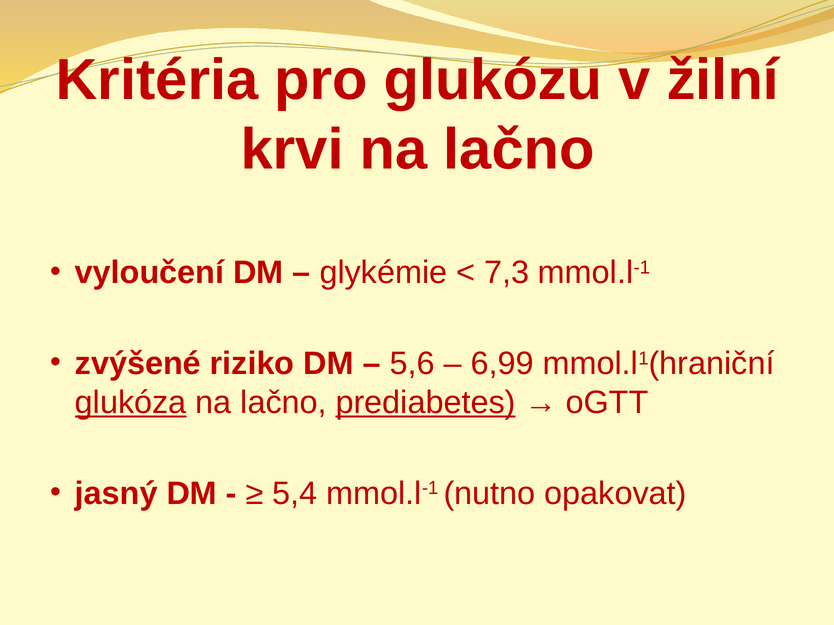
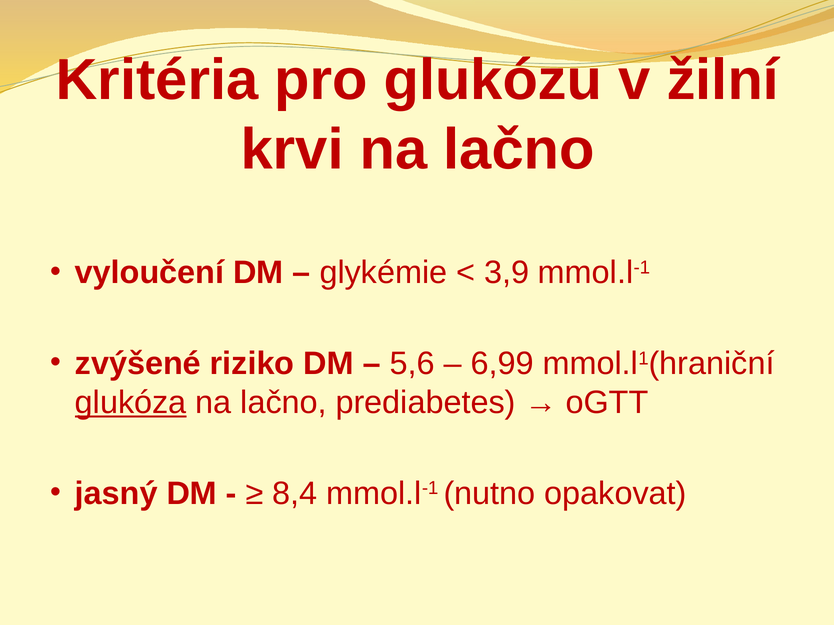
7,3: 7,3 -> 3,9
prediabetes underline: present -> none
5,4: 5,4 -> 8,4
